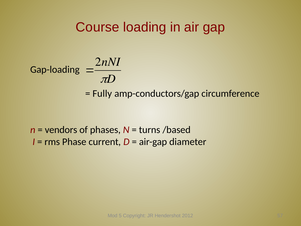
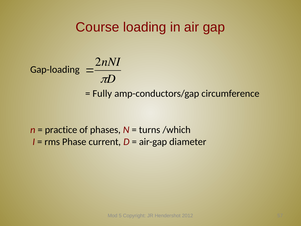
vendors: vendors -> practice
/based: /based -> /which
